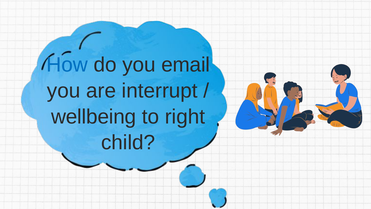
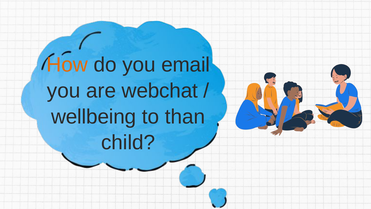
How colour: blue -> orange
interrupt: interrupt -> webchat
right: right -> than
